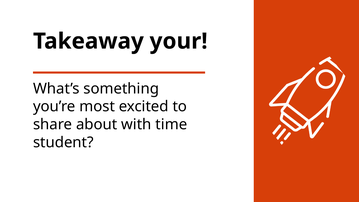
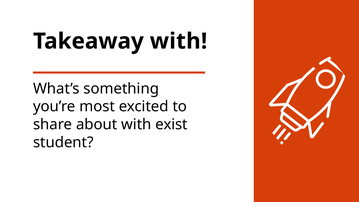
Takeaway your: your -> with
time: time -> exist
